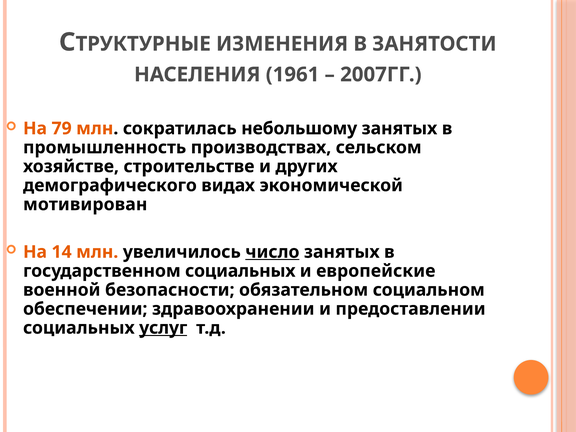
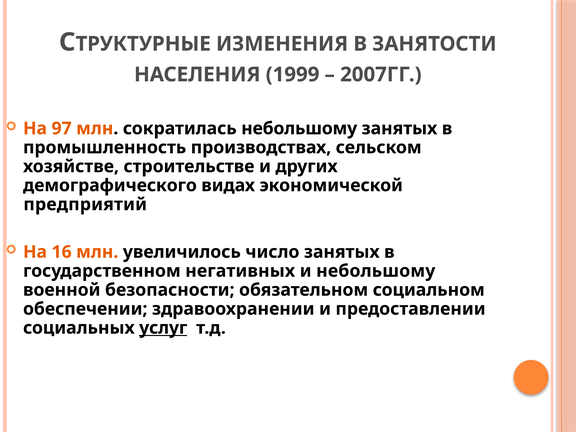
1961: 1961 -> 1999
79: 79 -> 97
мотивирован: мотивирован -> предприятий
14: 14 -> 16
число underline: present -> none
государственном социальных: социальных -> негативных
и европейские: европейские -> небольшому
